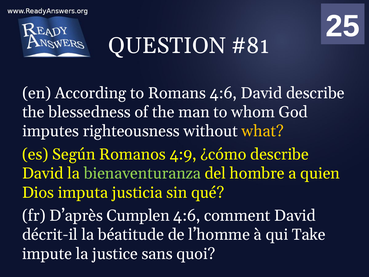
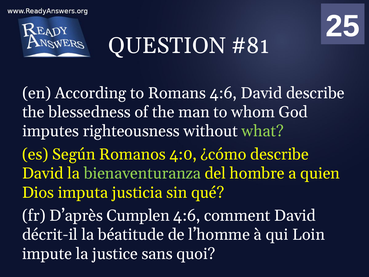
what colour: yellow -> light green
4:9: 4:9 -> 4:0
Take: Take -> Loin
